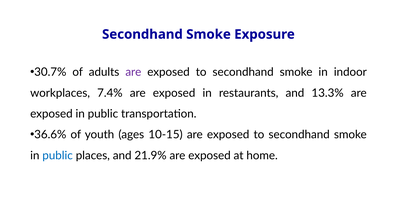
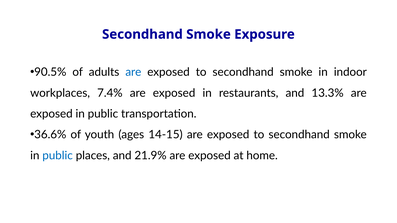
30.7%: 30.7% -> 90.5%
are at (133, 72) colour: purple -> blue
10-15: 10-15 -> 14-15
